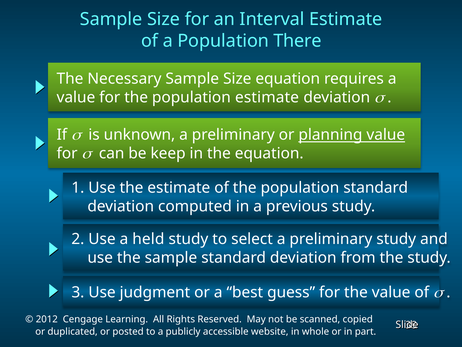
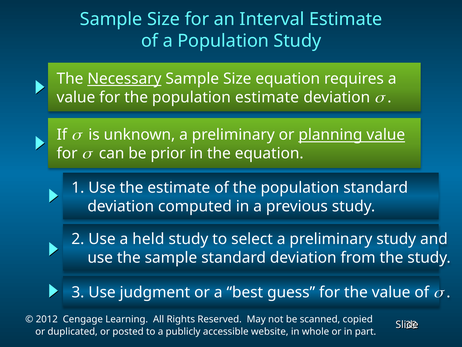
Population There: There -> Study
Necessary underline: none -> present
keep: keep -> prior
